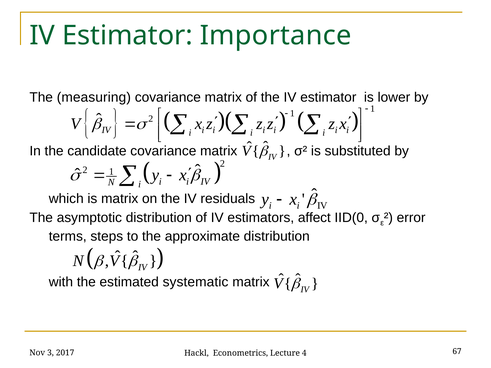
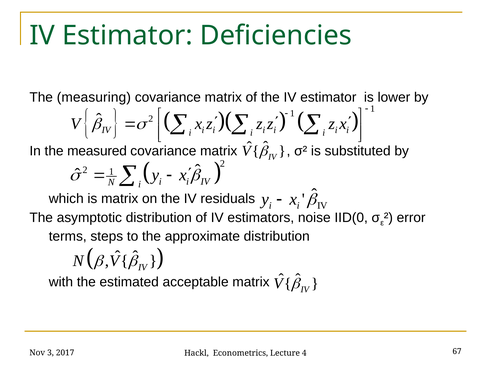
Importance: Importance -> Deficiencies
candidate: candidate -> measured
affect: affect -> noise
systematic: systematic -> acceptable
